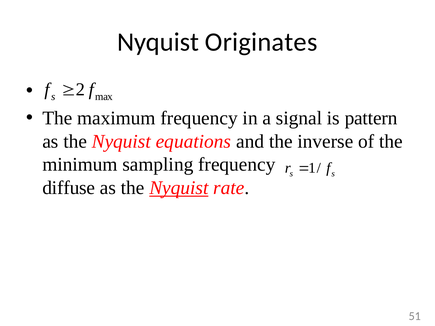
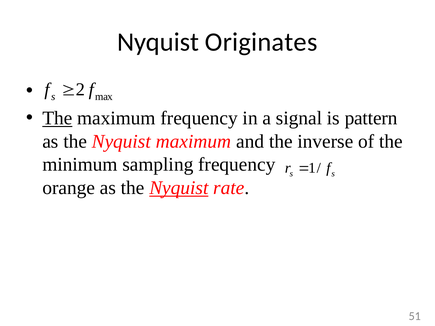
The at (57, 118) underline: none -> present
Nyquist equations: equations -> maximum
diffuse: diffuse -> orange
